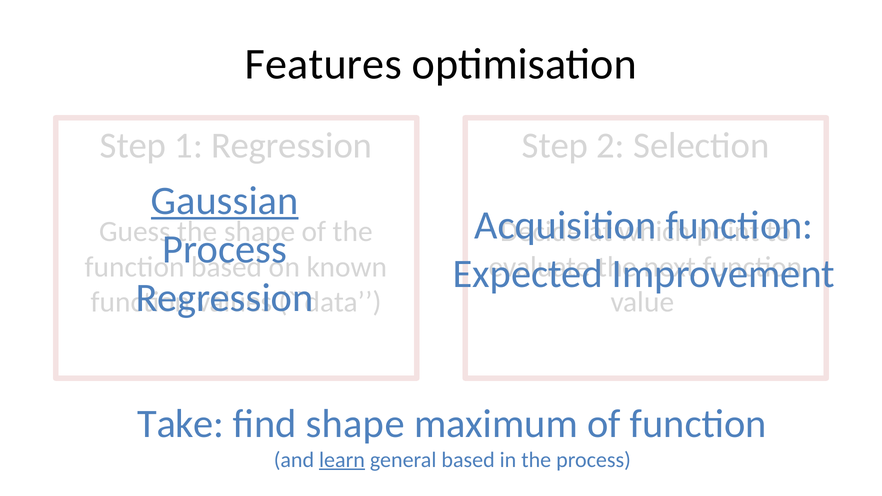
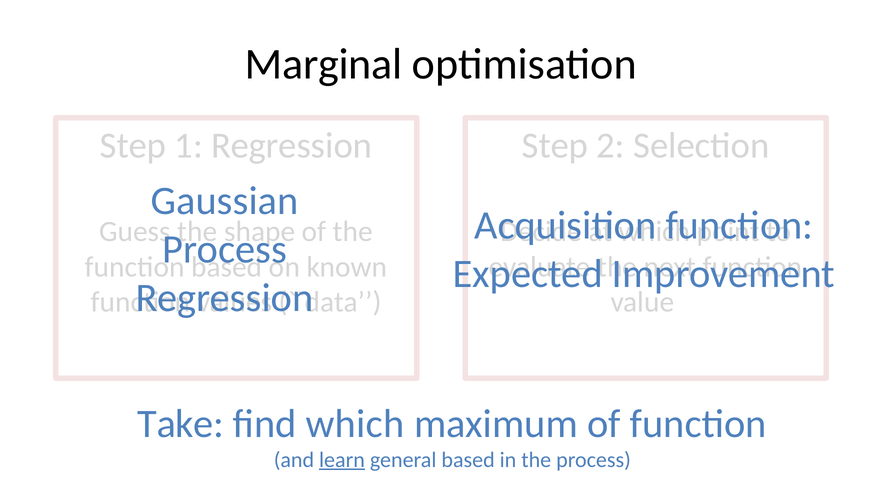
Features: Features -> Marginal
Gaussian underline: present -> none
find shape: shape -> which
